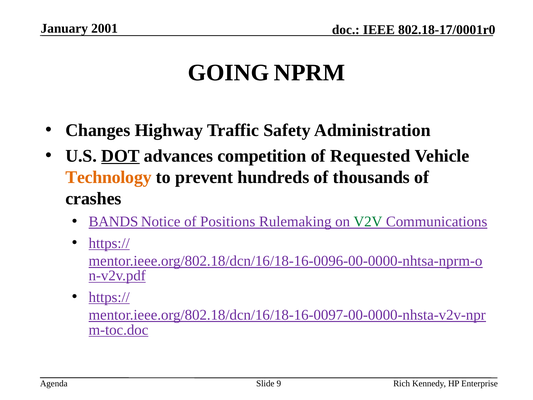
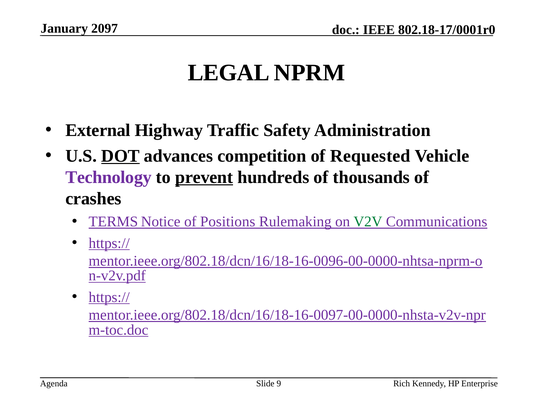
2001: 2001 -> 2097
GOING: GOING -> LEGAL
Changes: Changes -> External
Technology colour: orange -> purple
prevent underline: none -> present
BANDS: BANDS -> TERMS
